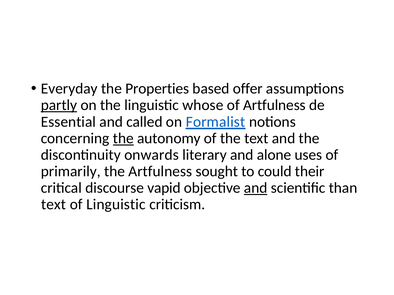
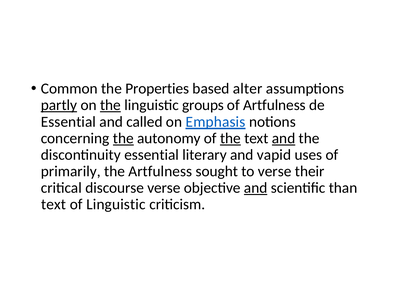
Everyday: Everyday -> Common
offer: offer -> alter
the at (110, 105) underline: none -> present
whose: whose -> groups
Formalist: Formalist -> Emphasis
the at (230, 139) underline: none -> present
and at (284, 139) underline: none -> present
discontinuity onwards: onwards -> essential
alone: alone -> vapid
to could: could -> verse
discourse vapid: vapid -> verse
